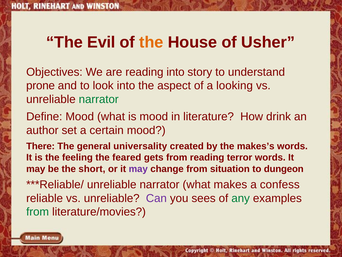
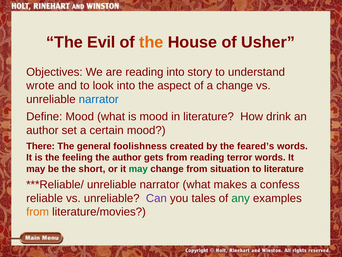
prone: prone -> wrote
a looking: looking -> change
narrator at (99, 99) colour: green -> blue
universality: universality -> foolishness
makes’s: makes’s -> feared’s
the feared: feared -> author
may at (138, 169) colour: purple -> green
to dungeon: dungeon -> literature
sees: sees -> tales
from at (38, 212) colour: green -> orange
